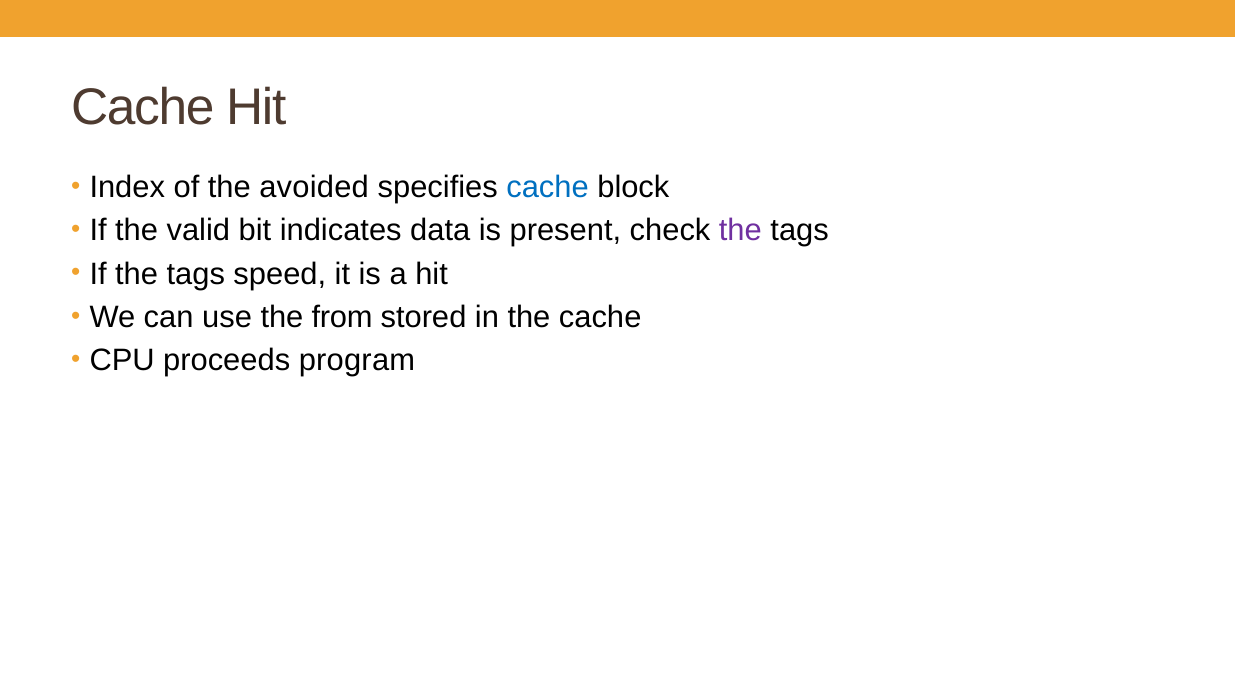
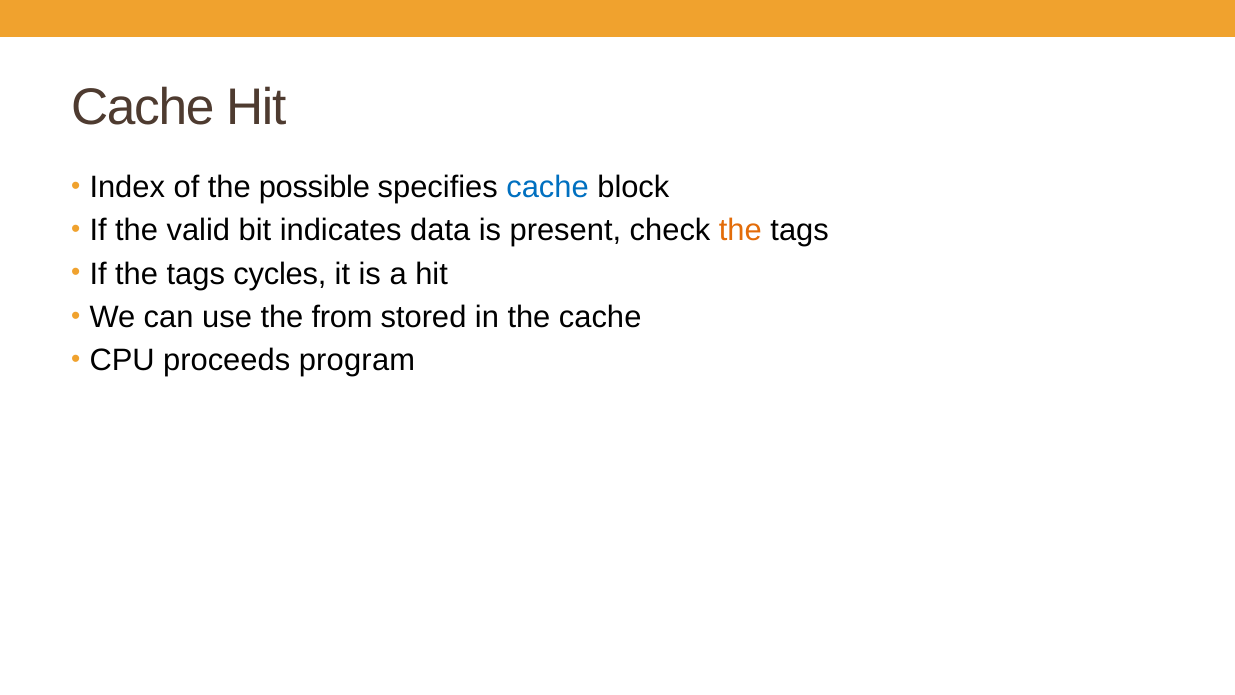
avoided: avoided -> possible
the at (740, 231) colour: purple -> orange
speed: speed -> cycles
